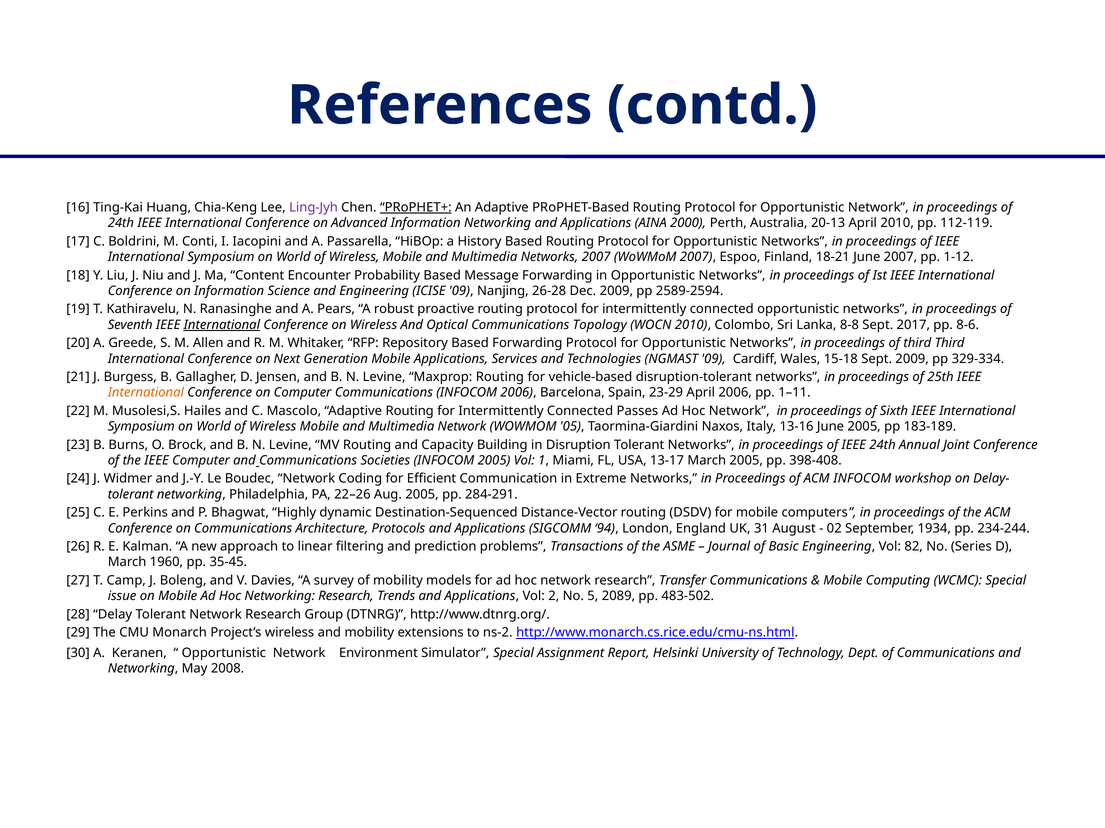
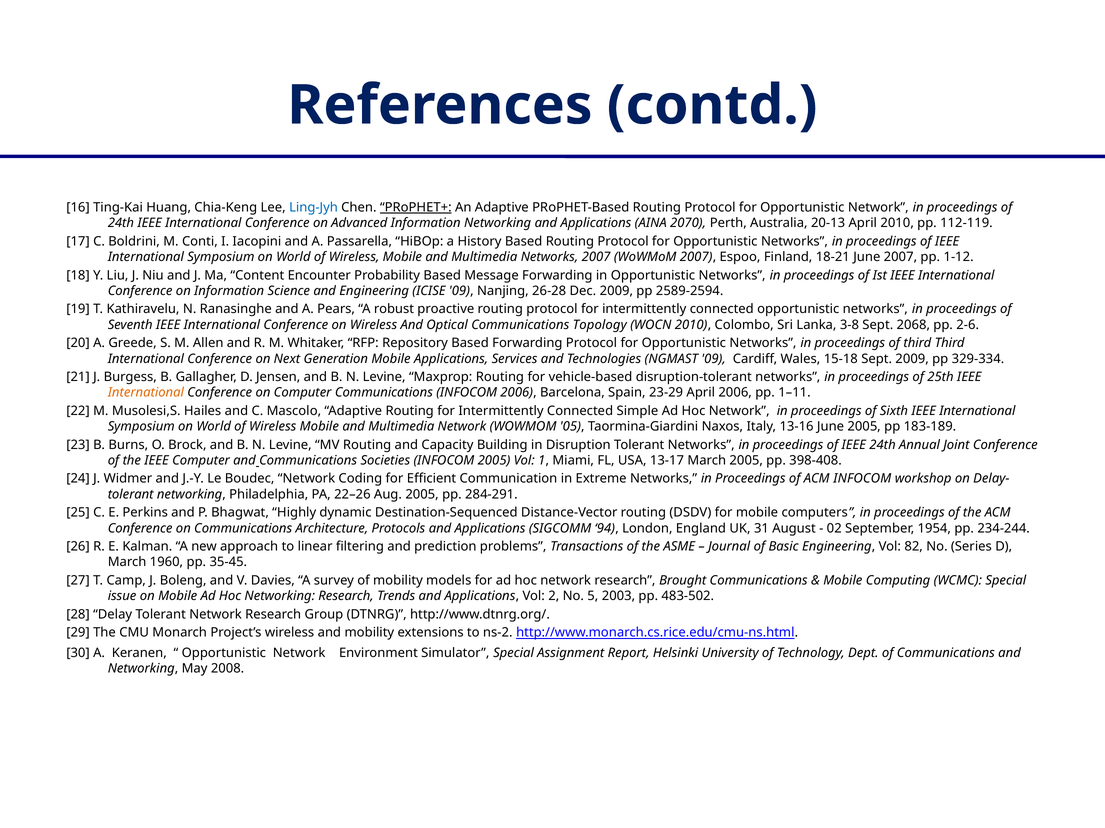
Ling-Jyh colour: purple -> blue
2000: 2000 -> 2070
International at (222, 325) underline: present -> none
8-8: 8-8 -> 3-8
2017: 2017 -> 2068
8-6: 8-6 -> 2-6
Passes: Passes -> Simple
1934: 1934 -> 1954
Transfer: Transfer -> Brought
2089: 2089 -> 2003
